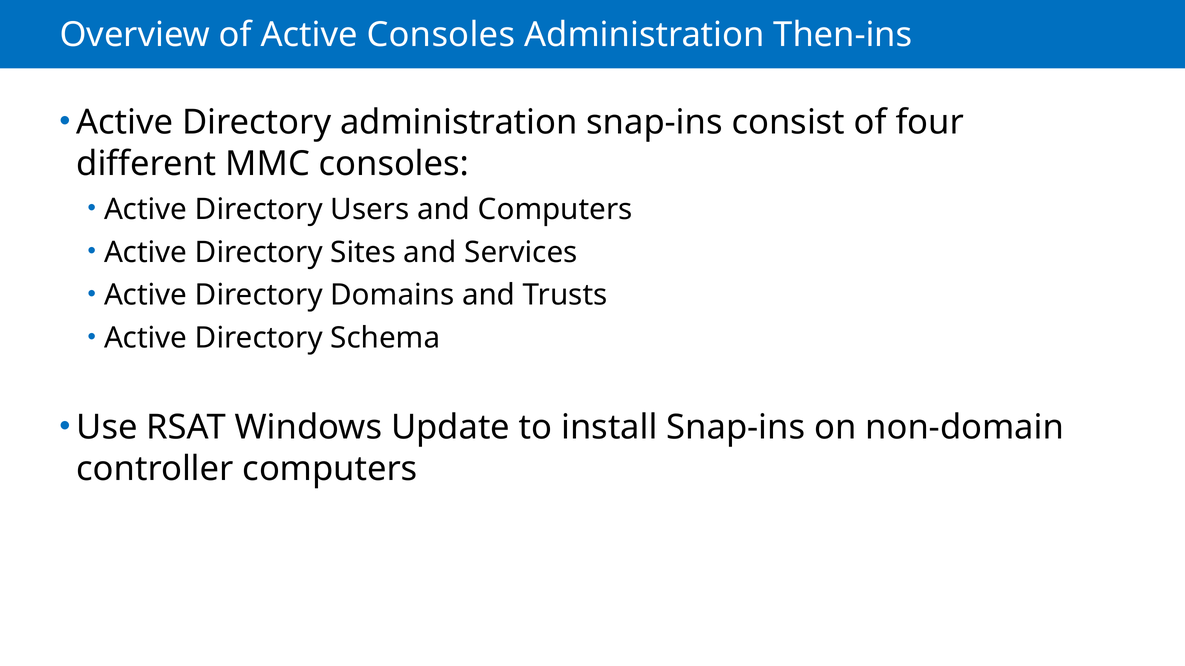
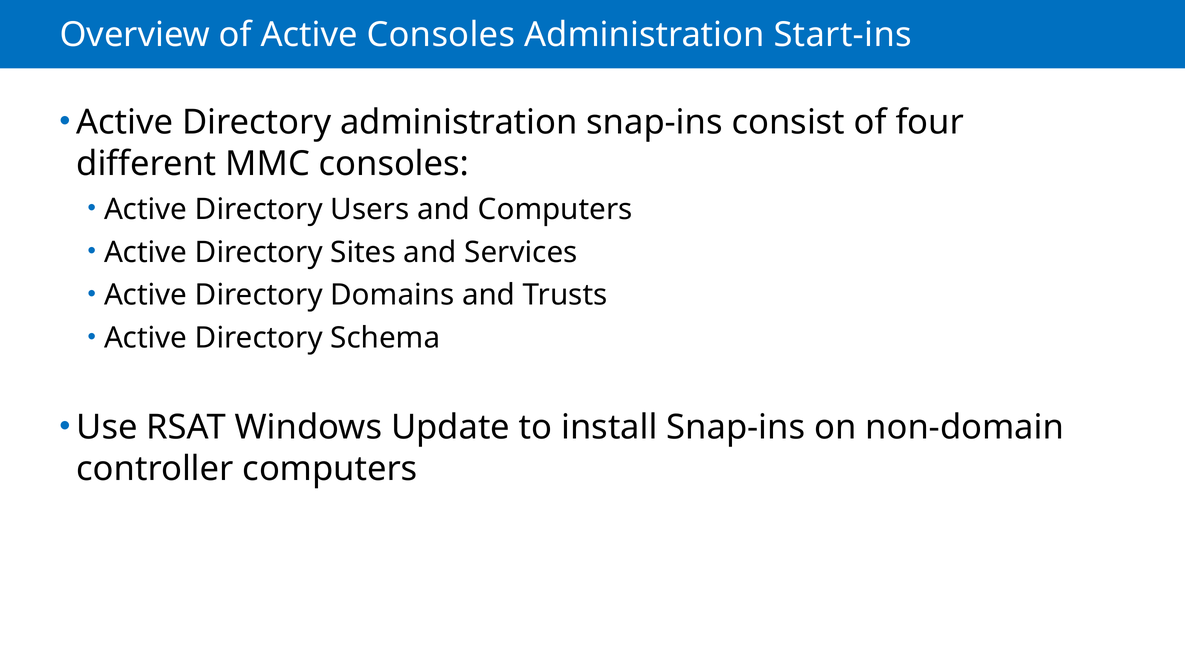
Then-ins: Then-ins -> Start-ins
